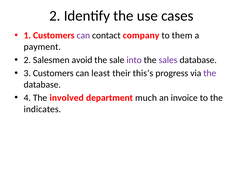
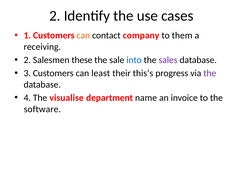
can at (83, 36) colour: purple -> orange
payment: payment -> receiving
avoid: avoid -> these
into colour: purple -> blue
involved: involved -> visualise
much: much -> name
indicates: indicates -> software
